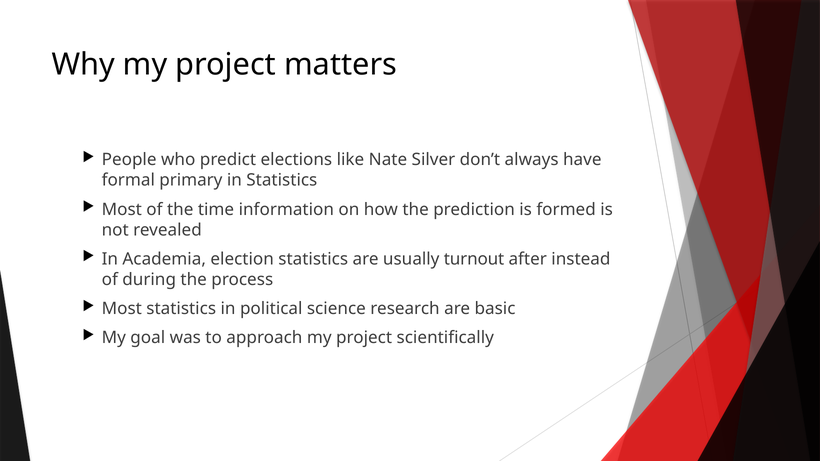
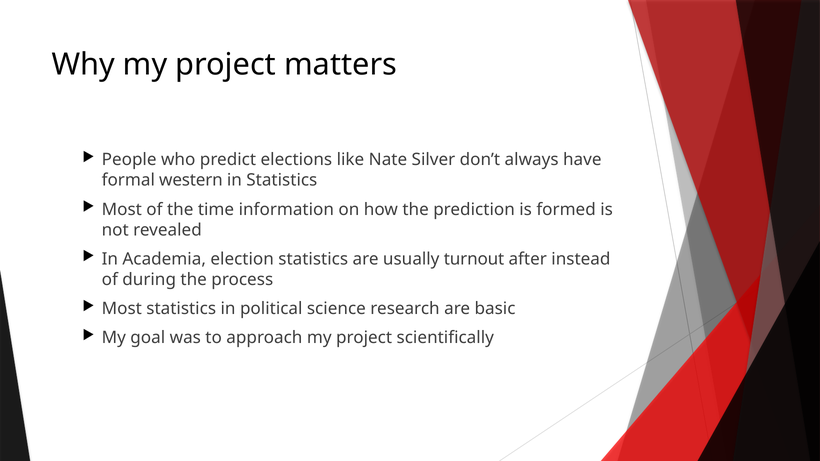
primary: primary -> western
